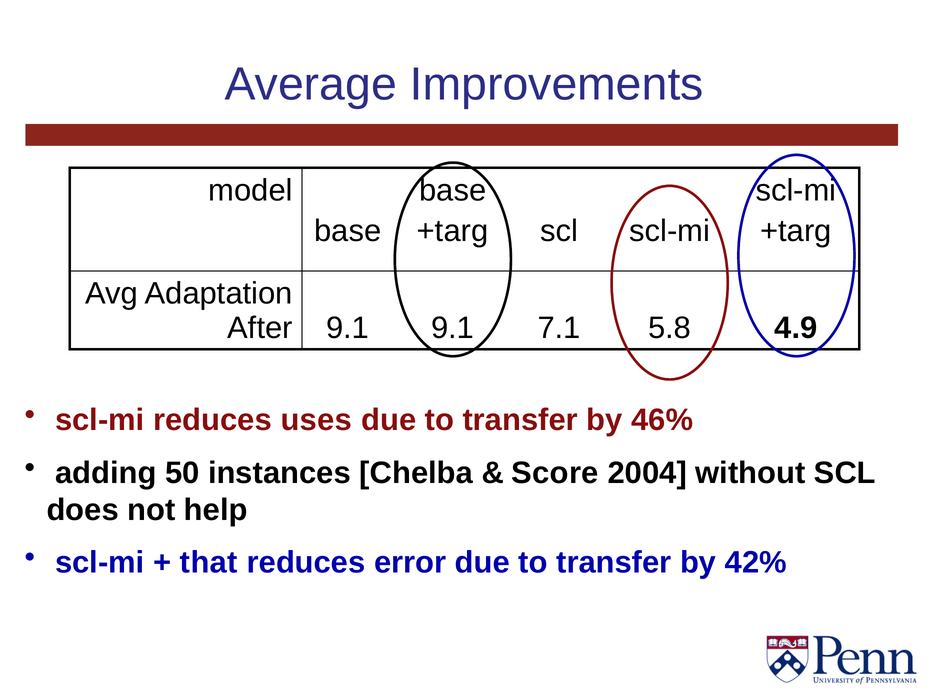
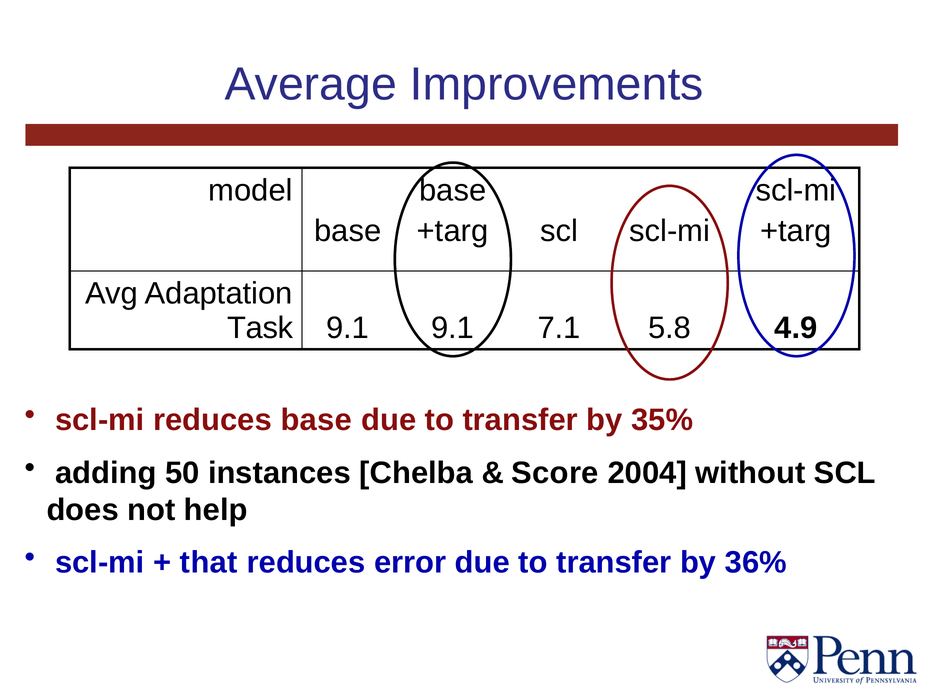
After: After -> Task
reduces uses: uses -> base
46%: 46% -> 35%
42%: 42% -> 36%
